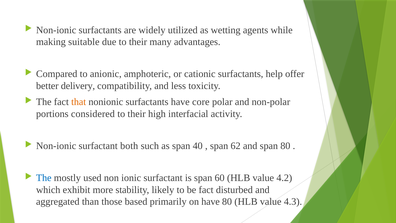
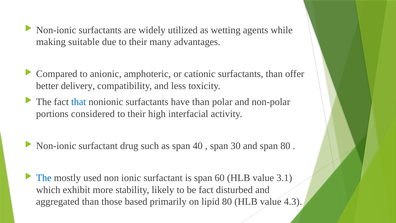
surfactants help: help -> than
that colour: orange -> blue
have core: core -> than
both: both -> drug
62: 62 -> 30
4.2: 4.2 -> 3.1
on have: have -> lipid
